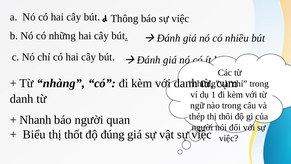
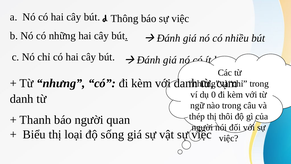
nhàng: nhàng -> nhưng
1: 1 -> 0
Nhanh: Nhanh -> Thanh
thốt: thốt -> loại
đúng: đúng -> sống
